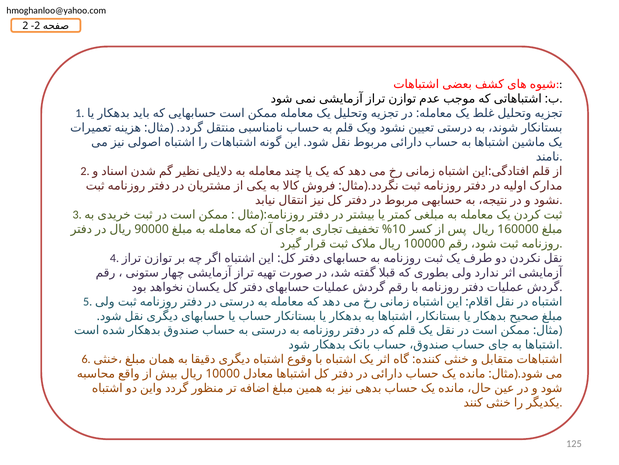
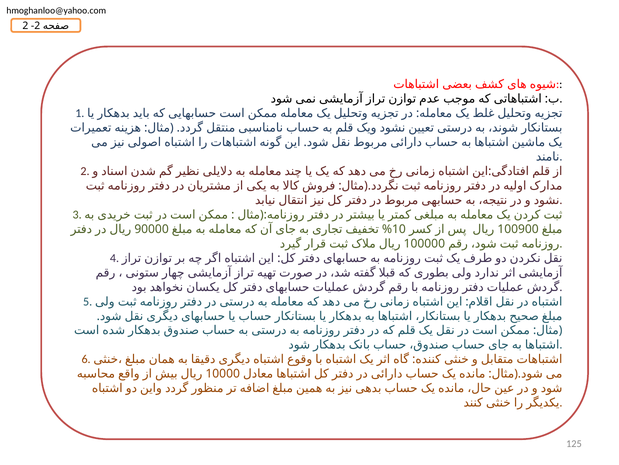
160000: 160000 -> 100900
